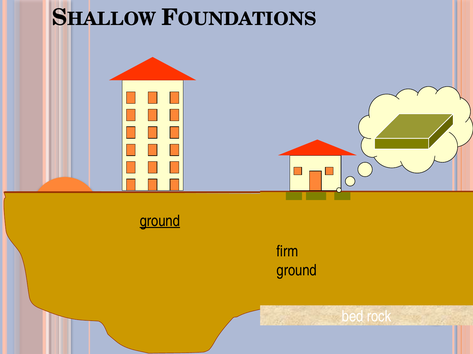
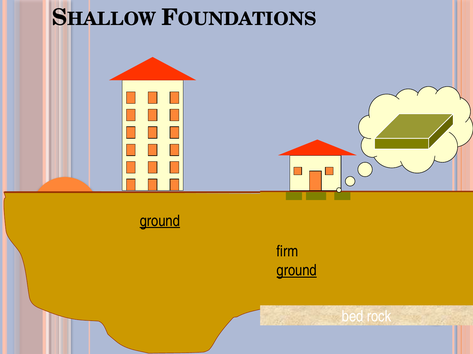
ground at (297, 271) underline: none -> present
